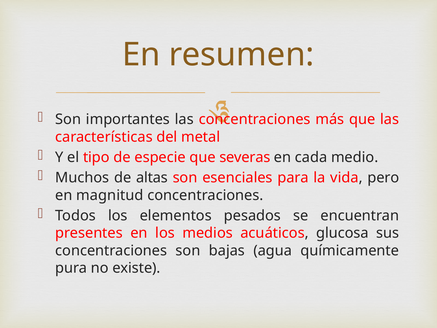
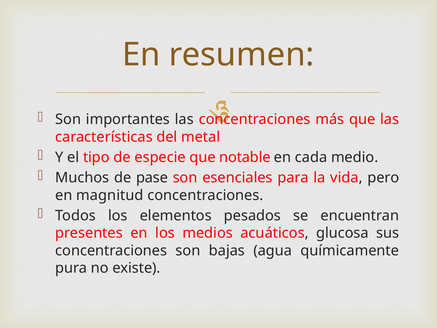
severas: severas -> notable
altas: altas -> pase
